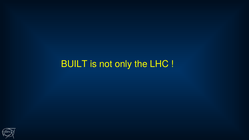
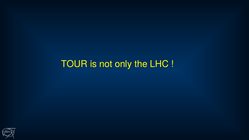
BUILT: BUILT -> TOUR
